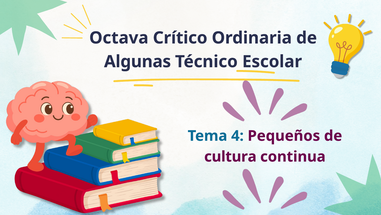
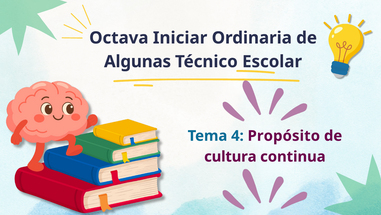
Crítico: Crítico -> Iniciar
Pequeños: Pequeños -> Propósito
